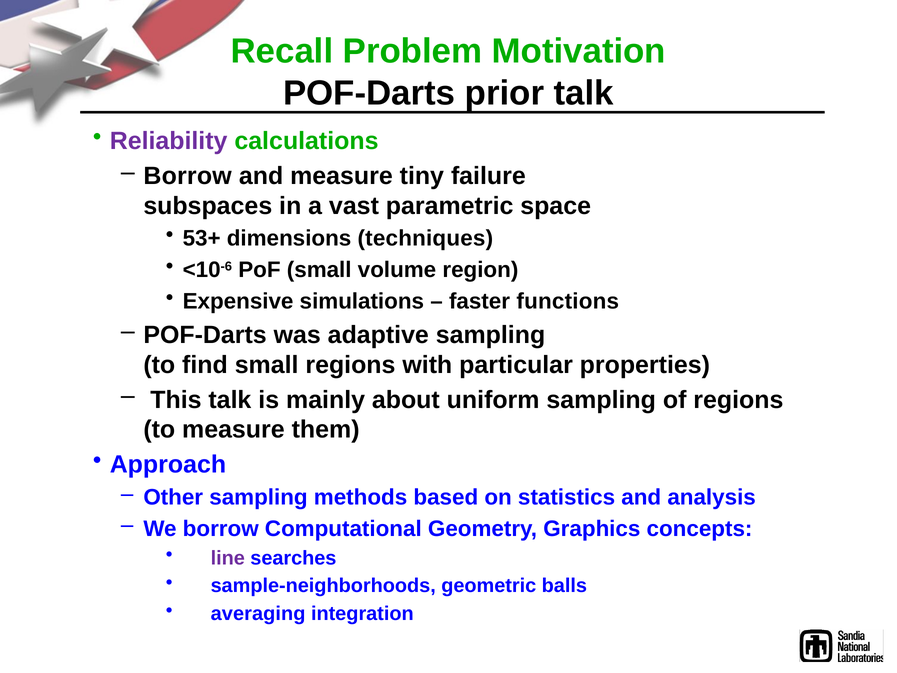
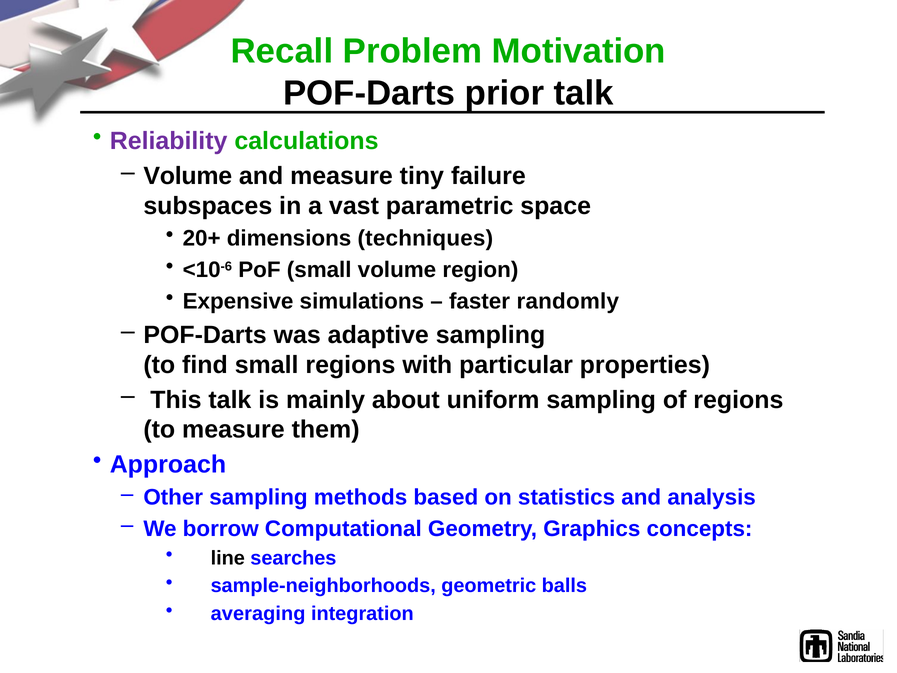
Borrow at (188, 176): Borrow -> Volume
53+: 53+ -> 20+
functions: functions -> randomly
line colour: purple -> black
